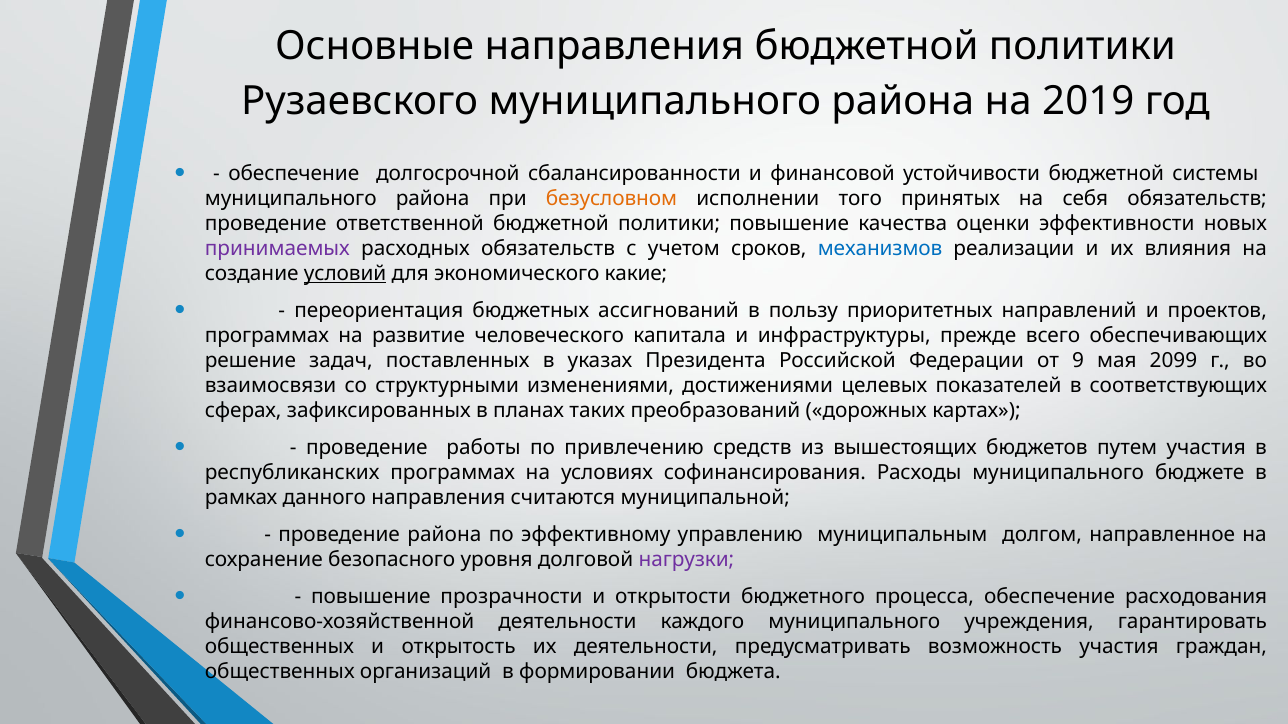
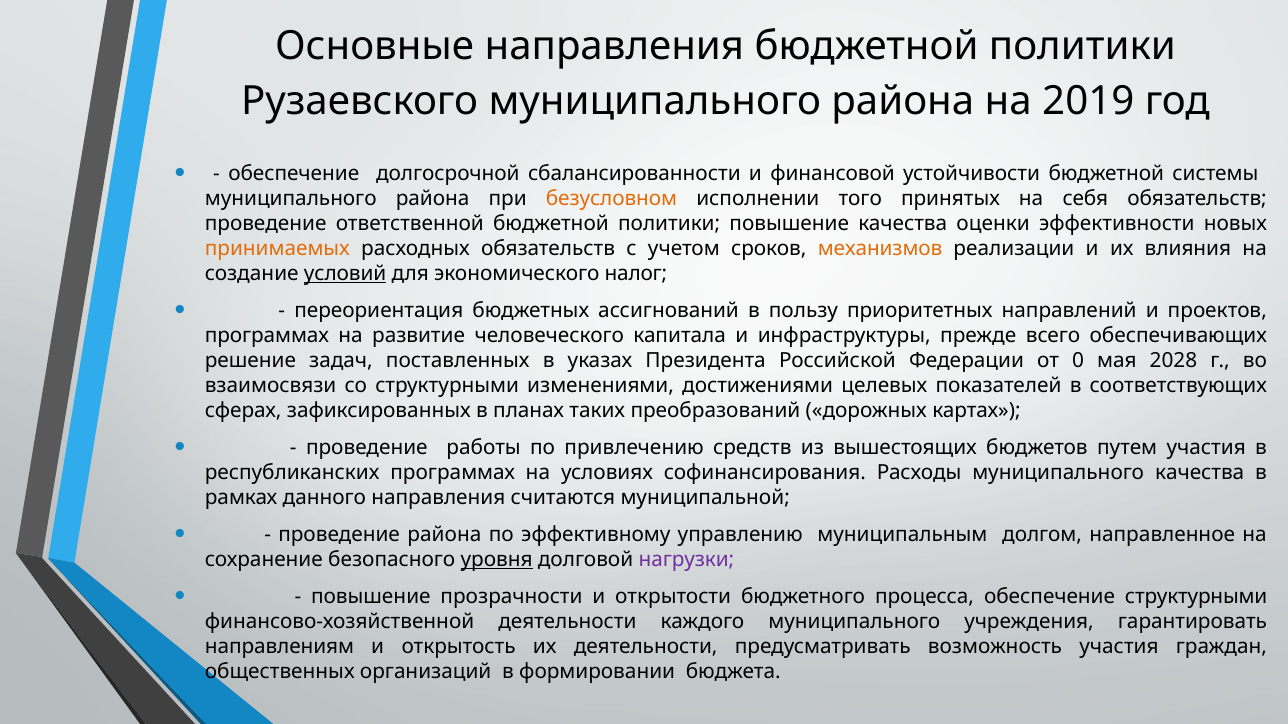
принимаемых colour: purple -> orange
механизмов colour: blue -> orange
какие: какие -> налог
9: 9 -> 0
2099: 2099 -> 2028
муниципального бюджете: бюджете -> качества
уровня underline: none -> present
обеспечение расходования: расходования -> структурными
общественных at (279, 647): общественных -> направлениям
